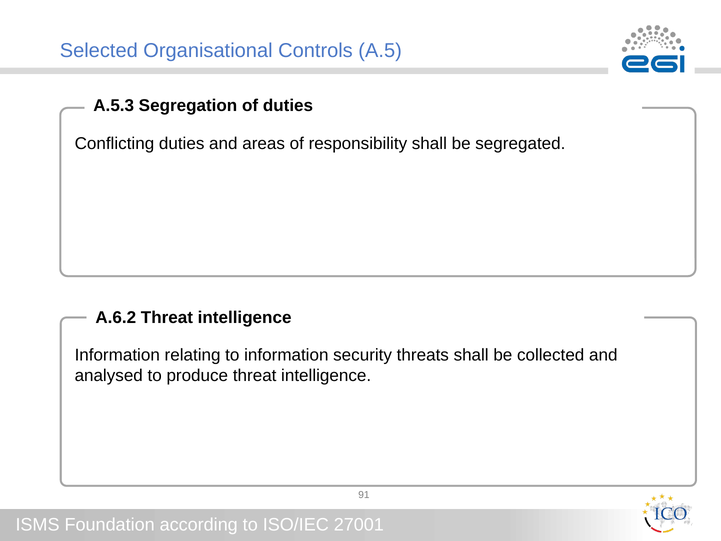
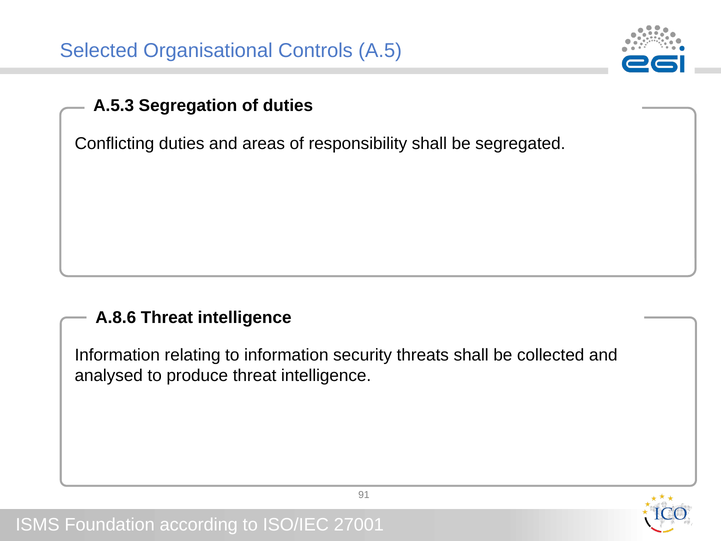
A.6.2: A.6.2 -> A.8.6
